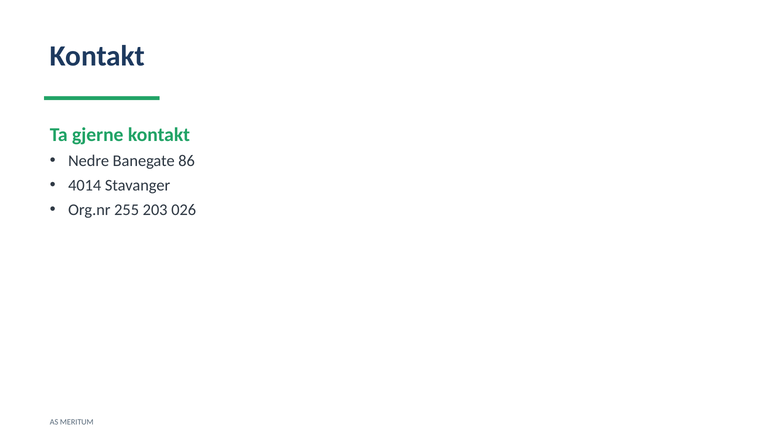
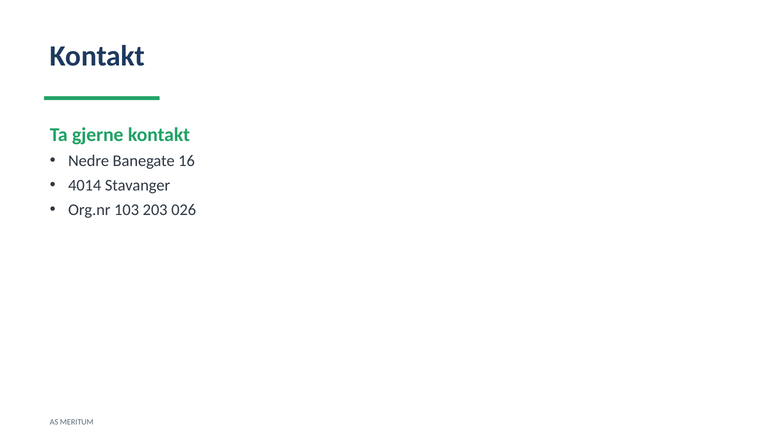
86: 86 -> 16
255: 255 -> 103
